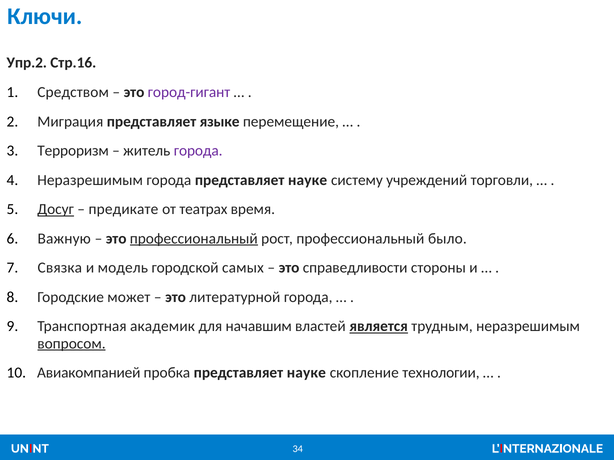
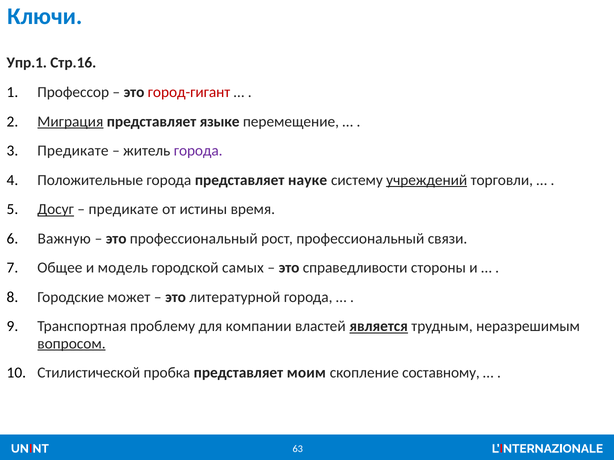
Упр.2: Упр.2 -> Упр.1
Средством: Средством -> Профессор
город-гигант colour: purple -> red
Миграция underline: none -> present
Терроризм at (73, 151): Терроризм -> Предикате
Неразрешимым at (90, 180): Неразрешимым -> Положительные
учреждений underline: none -> present
театрах: театрах -> истины
профессиональный at (194, 239) underline: present -> none
было: было -> связи
Связка: Связка -> Общее
академик: академик -> проблему
начавшим: начавшим -> компании
Авиакомпанией: Авиакомпанией -> Стилистической
пробка представляет науке: науке -> моим
технологии: технологии -> составному
34: 34 -> 63
